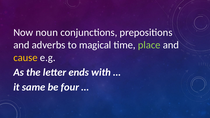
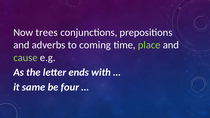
noun: noun -> trees
magical: magical -> coming
cause colour: yellow -> light green
